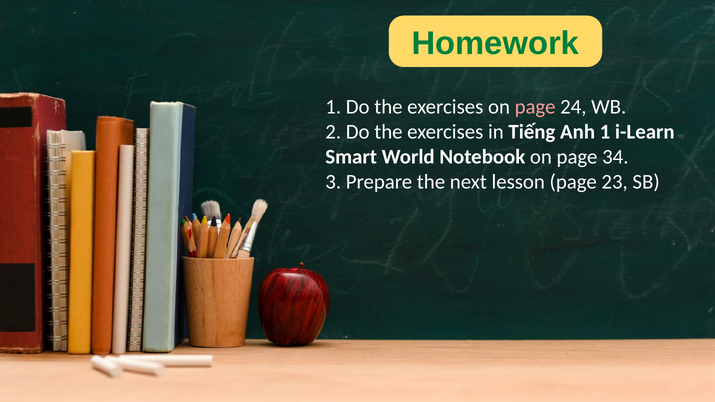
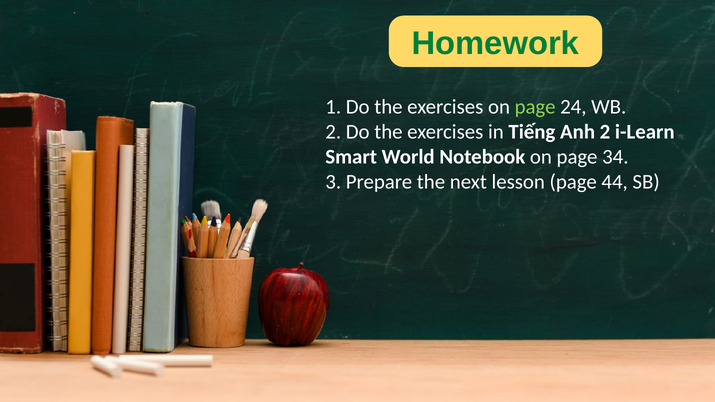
page at (535, 107) colour: pink -> light green
Anh 1: 1 -> 2
23: 23 -> 44
